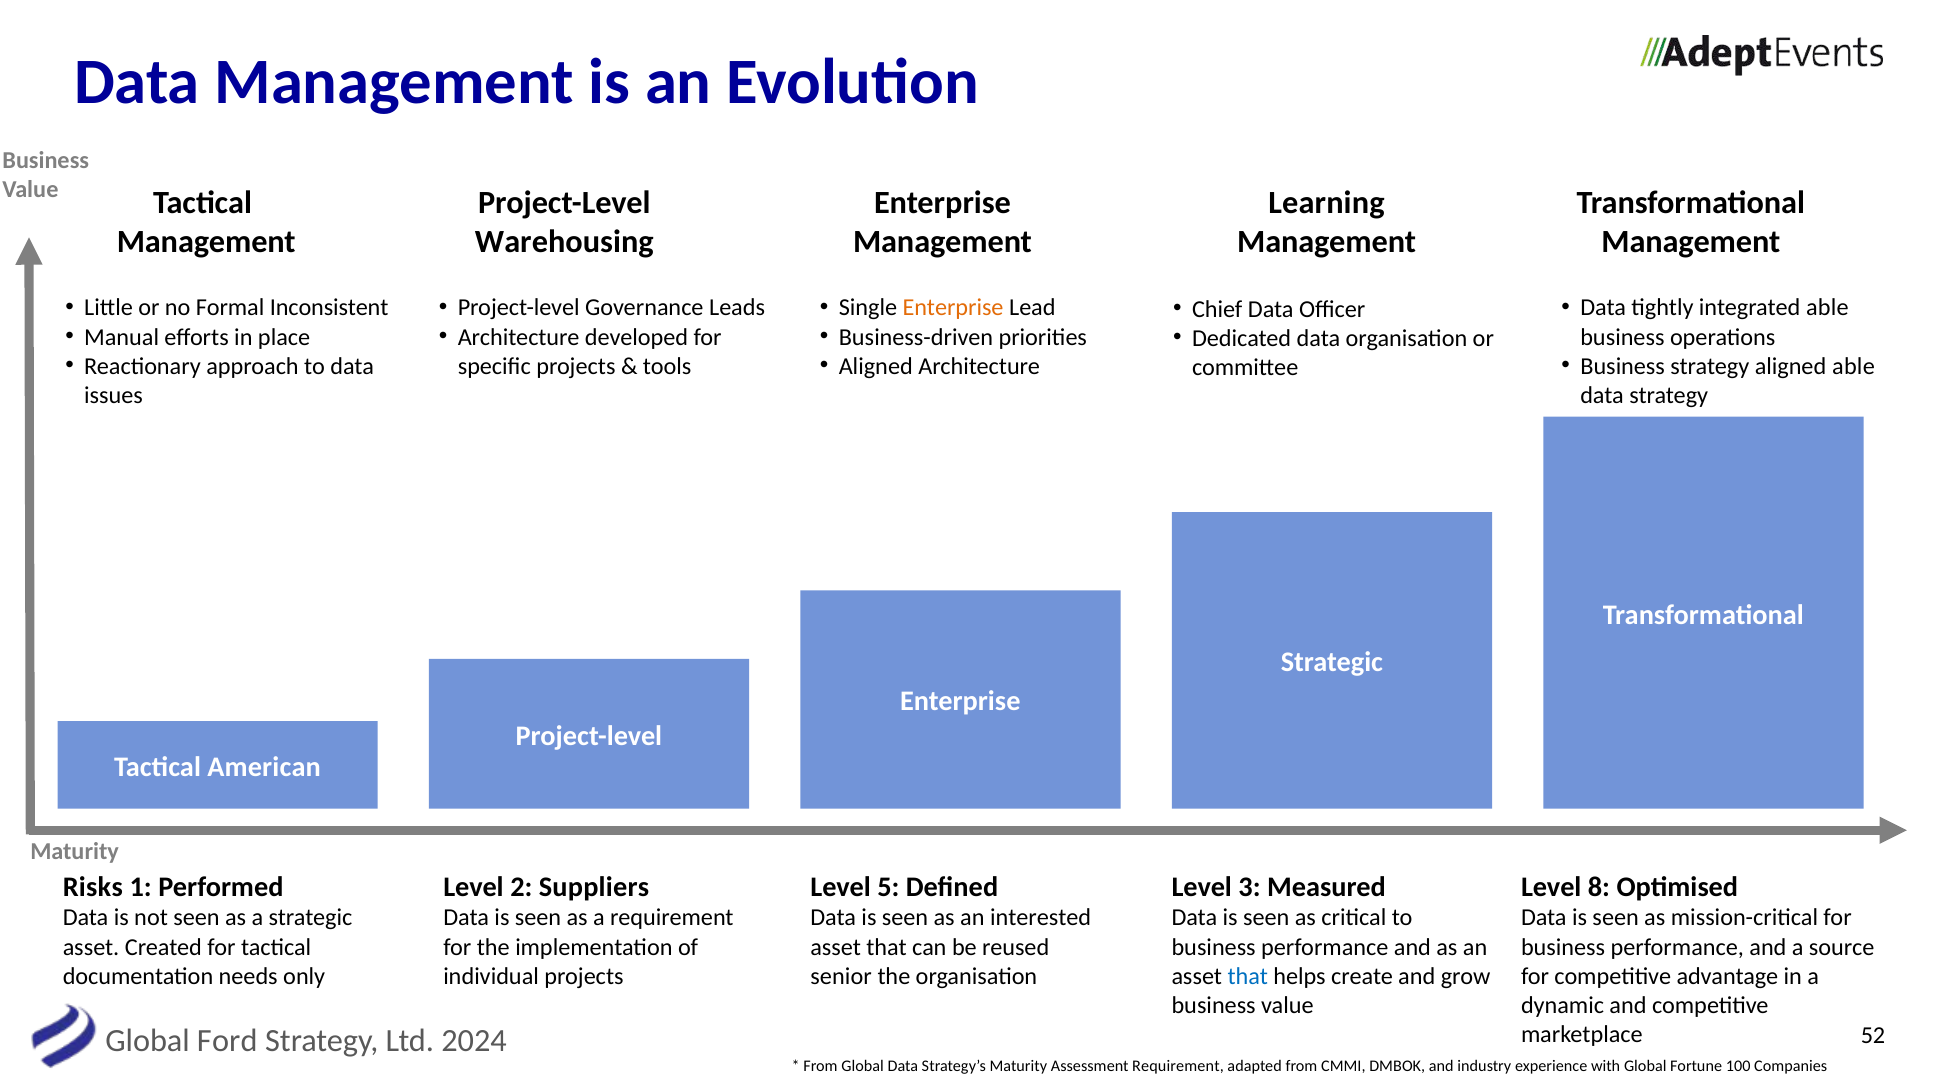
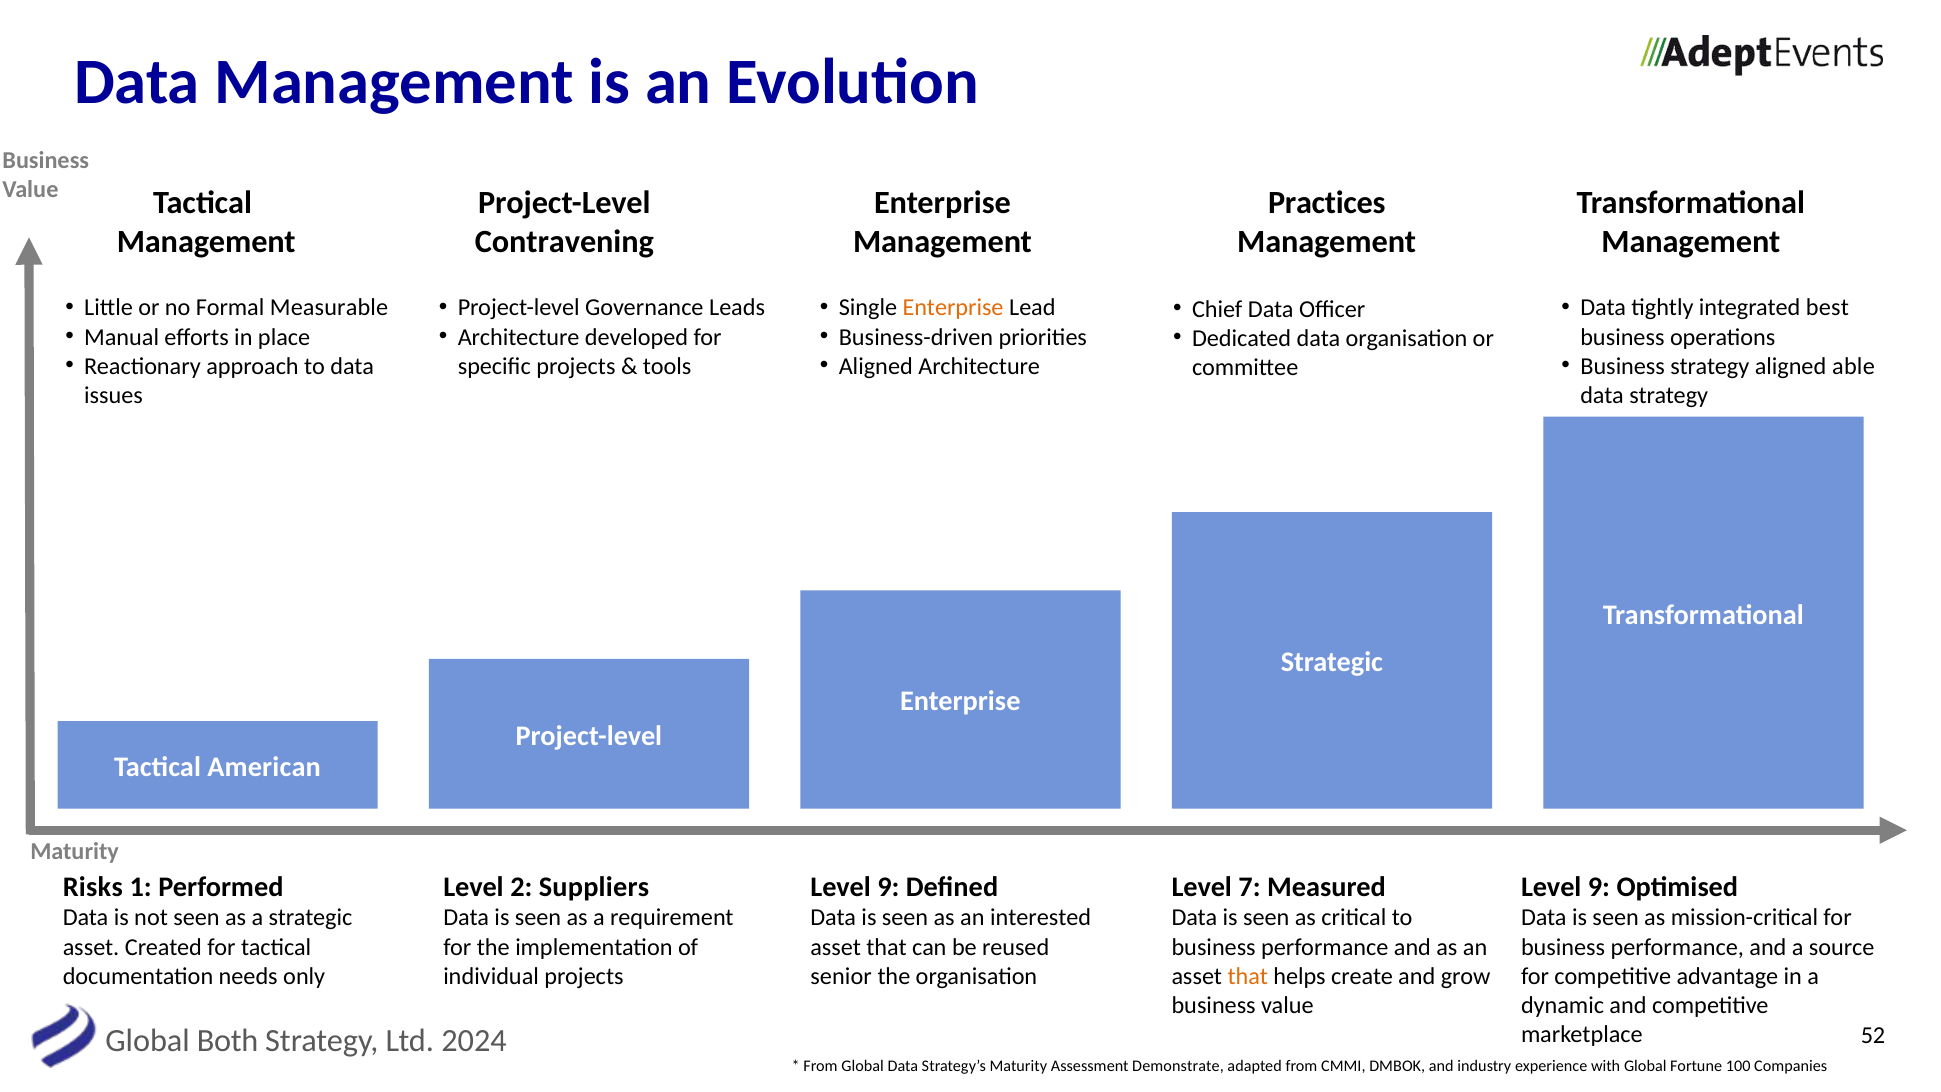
Learning: Learning -> Practices
Warehousing: Warehousing -> Contravening
Inconsistent: Inconsistent -> Measurable
integrated able: able -> best
5 at (888, 887): 5 -> 9
3: 3 -> 7
8 at (1599, 887): 8 -> 9
that at (1248, 976) colour: blue -> orange
Ford: Ford -> Both
Assessment Requirement: Requirement -> Demonstrate
